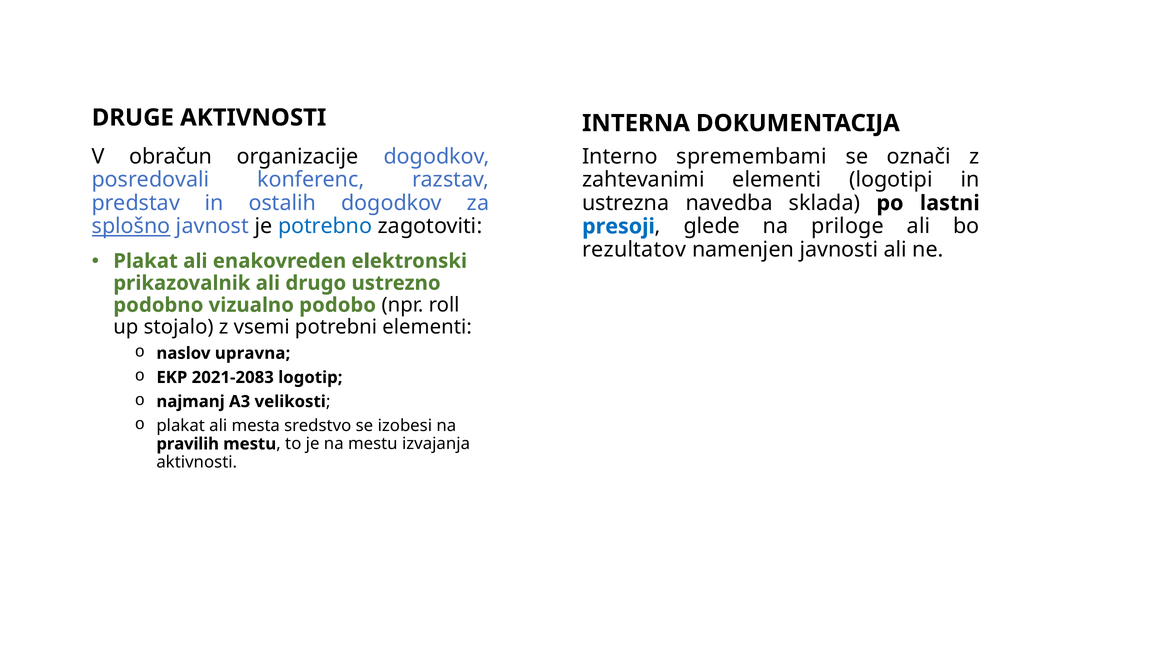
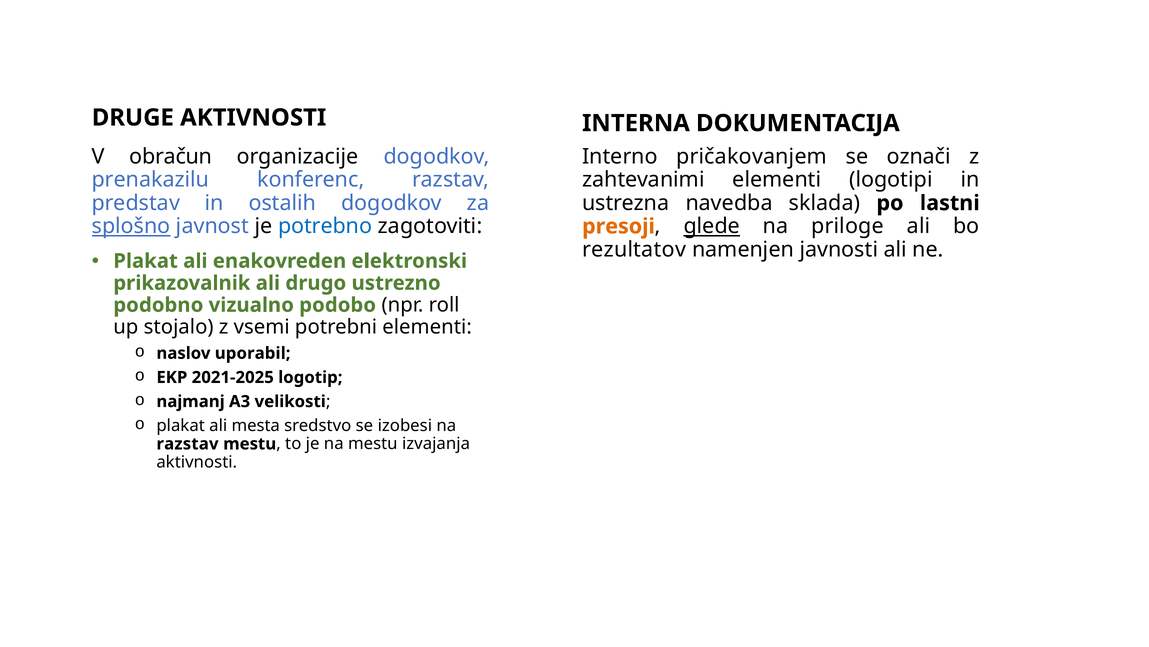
spremembami: spremembami -> pričakovanjem
posredovali: posredovali -> prenakazilu
presoji colour: blue -> orange
glede underline: none -> present
upravna: upravna -> uporabil
2021-2083: 2021-2083 -> 2021-2025
pravilih at (188, 443): pravilih -> razstav
